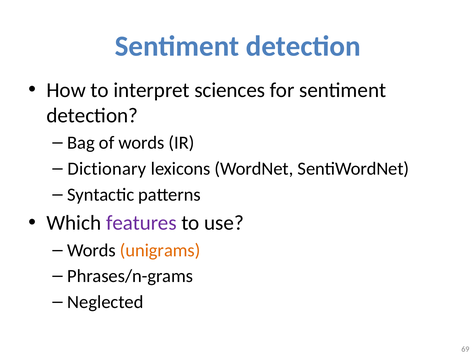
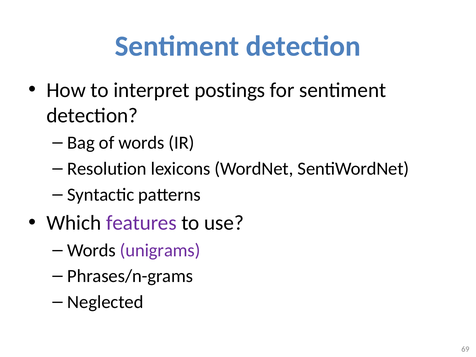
sciences: sciences -> postings
Dictionary: Dictionary -> Resolution
unigrams colour: orange -> purple
